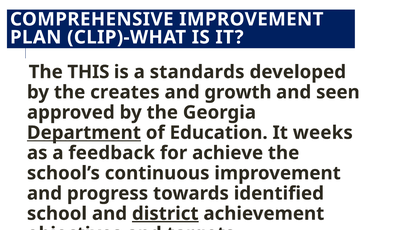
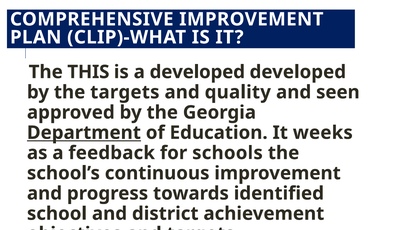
a standards: standards -> developed
the creates: creates -> targets
growth: growth -> quality
achieve: achieve -> schools
district underline: present -> none
